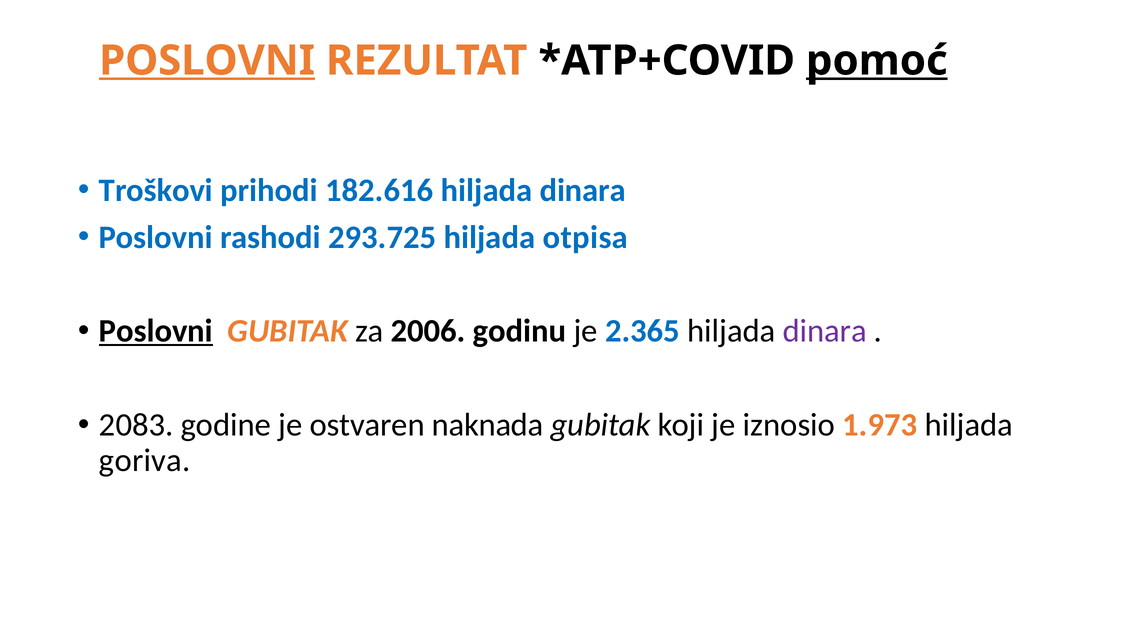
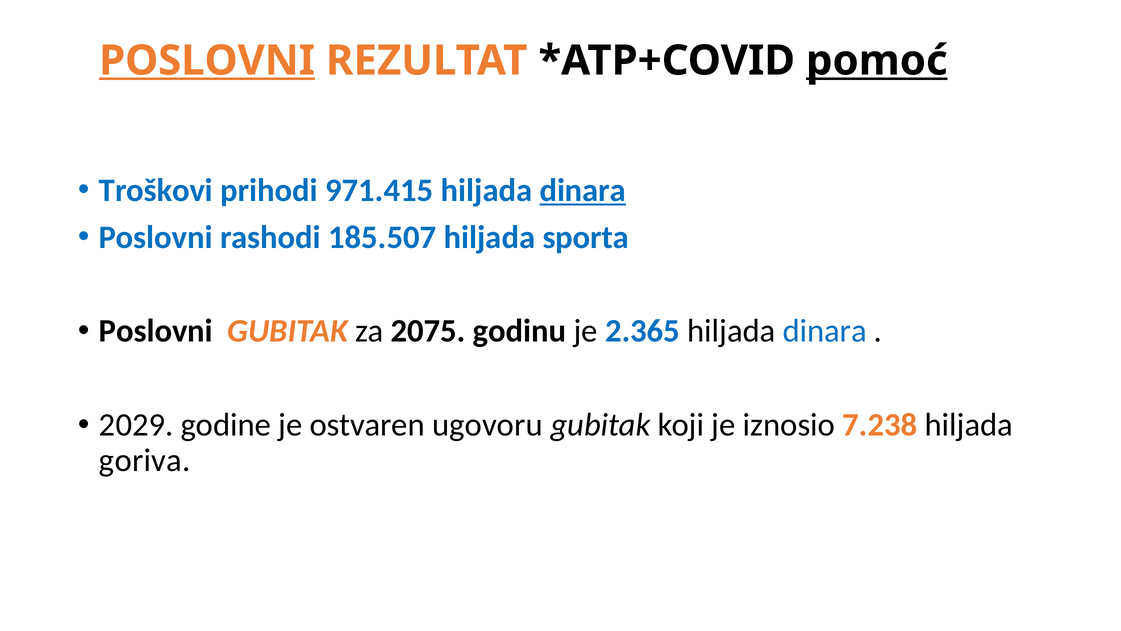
182.616: 182.616 -> 971.415
dinara at (583, 190) underline: none -> present
293.725: 293.725 -> 185.507
otpisa: otpisa -> sporta
Poslovni at (156, 331) underline: present -> none
2006: 2006 -> 2075
dinara at (825, 331) colour: purple -> blue
2083: 2083 -> 2029
naknada: naknada -> ugovoru
1.973: 1.973 -> 7.238
